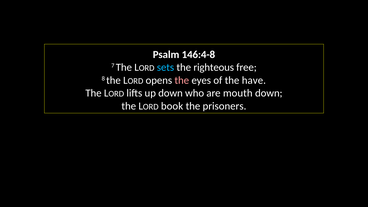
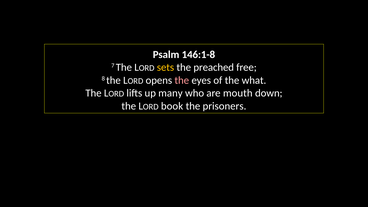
146:4-8: 146:4-8 -> 146:1-8
sets colour: light blue -> yellow
righteous: righteous -> preached
have: have -> what
up down: down -> many
